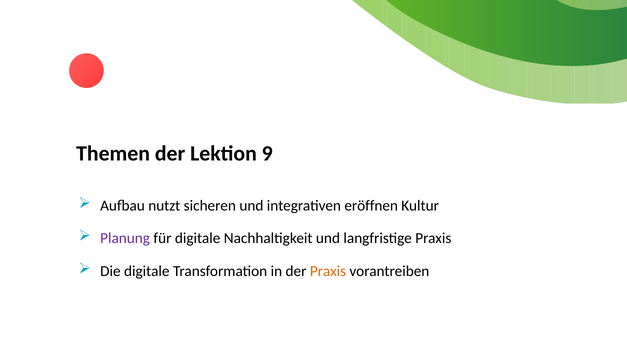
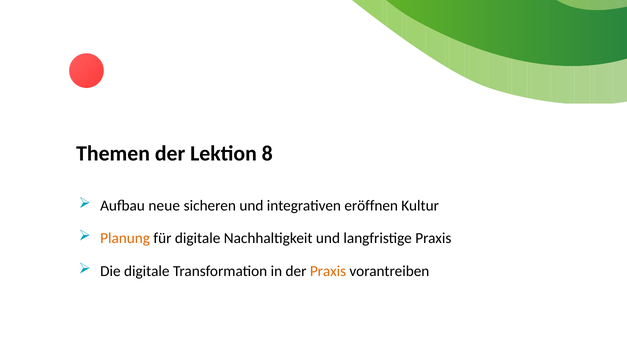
9: 9 -> 8
nutzt: nutzt -> neue
Planung colour: purple -> orange
